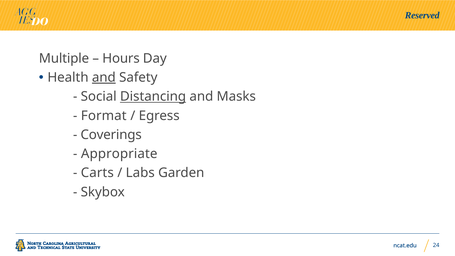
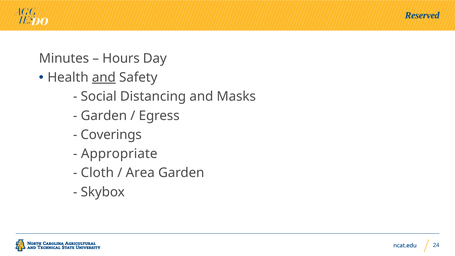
Multiple: Multiple -> Minutes
Distancing underline: present -> none
Format at (104, 116): Format -> Garden
Carts: Carts -> Cloth
Labs: Labs -> Area
